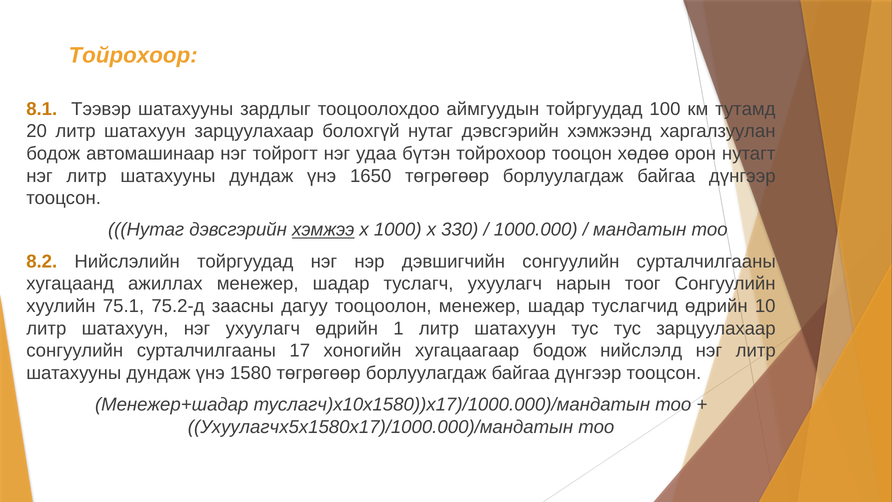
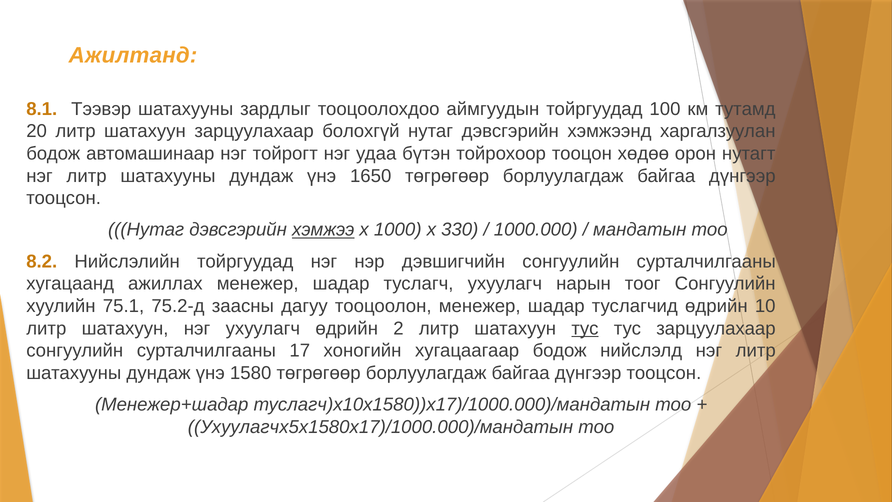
Тойрохоор at (133, 55): Тойрохоор -> Ажилтанд
1: 1 -> 2
тус at (585, 328) underline: none -> present
